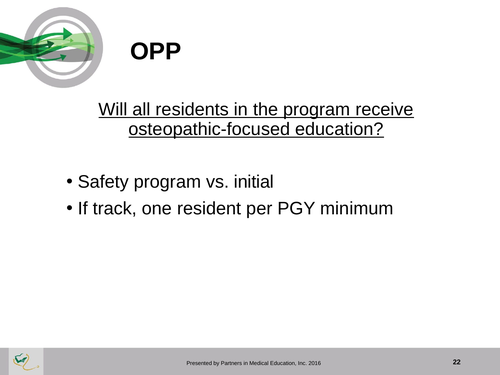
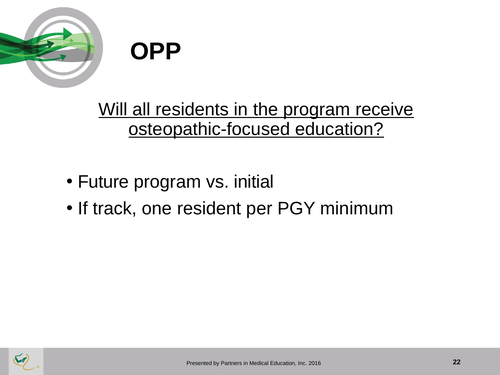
Safety: Safety -> Future
